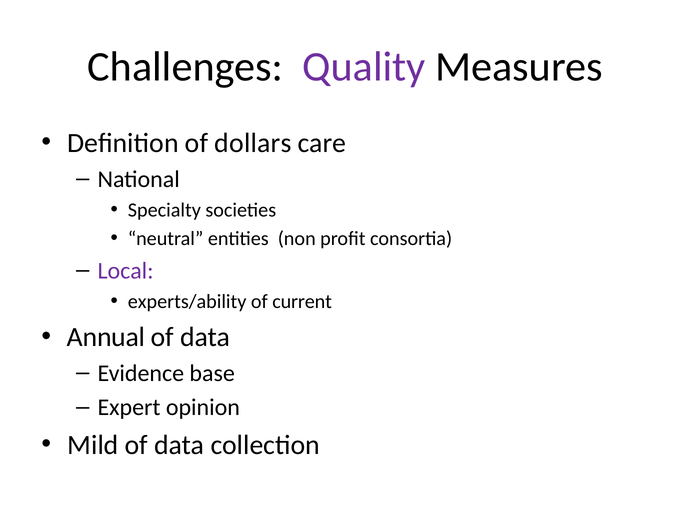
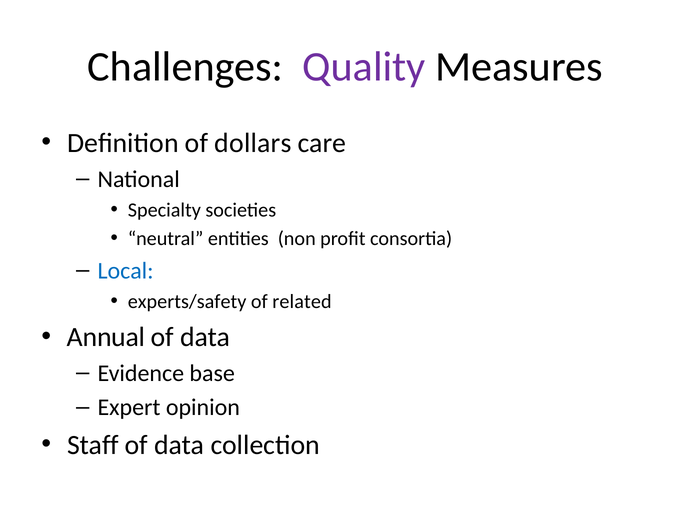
Local colour: purple -> blue
experts/ability: experts/ability -> experts/safety
current: current -> related
Mild: Mild -> Staff
